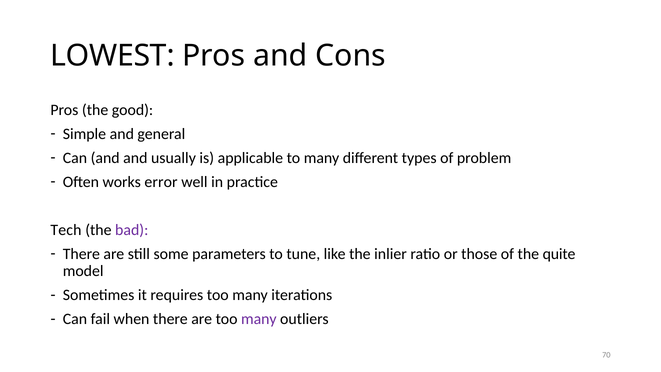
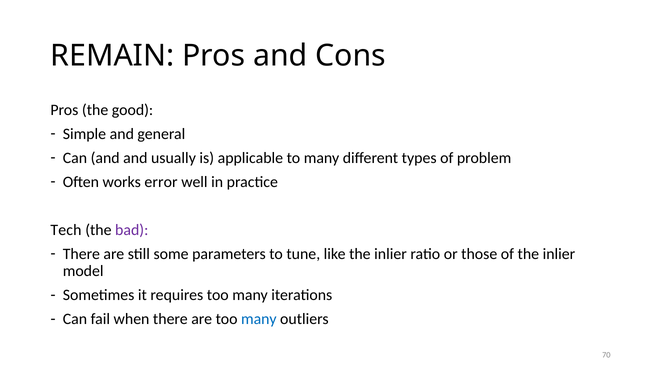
LOWEST: LOWEST -> REMAIN
of the quite: quite -> inlier
many at (259, 319) colour: purple -> blue
